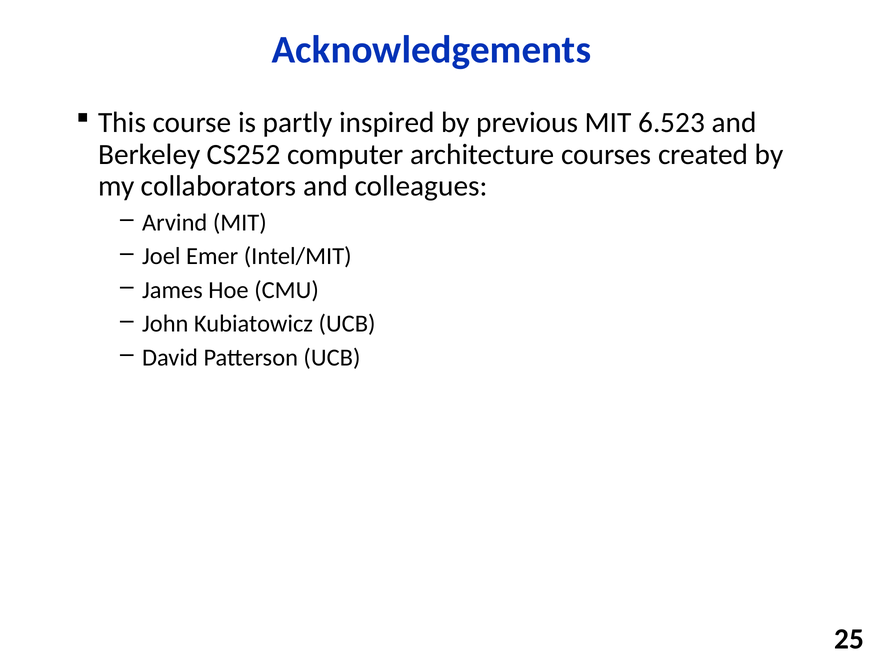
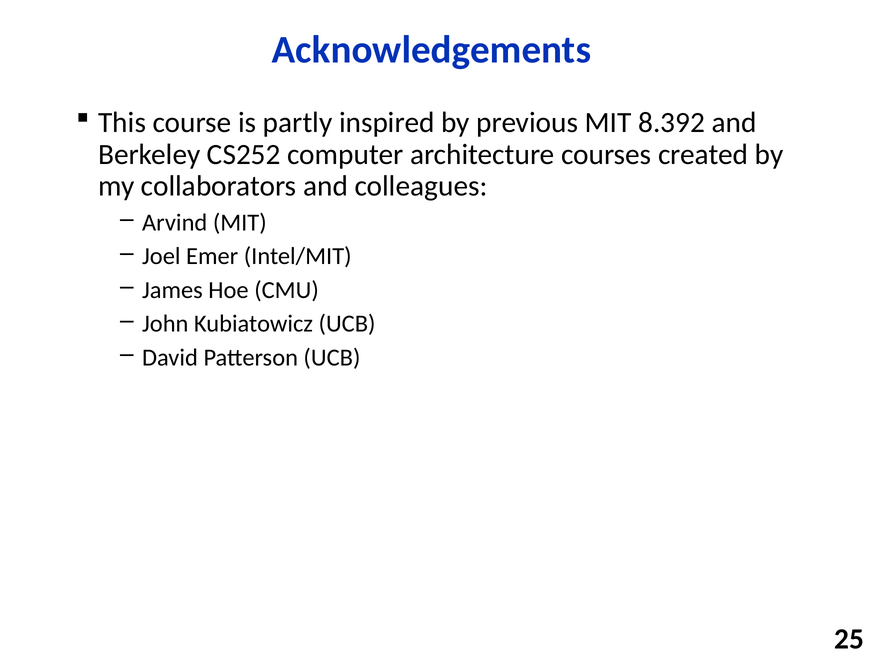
6.523: 6.523 -> 8.392
